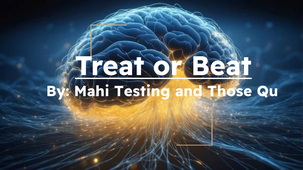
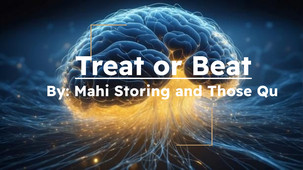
Testing: Testing -> Storing
